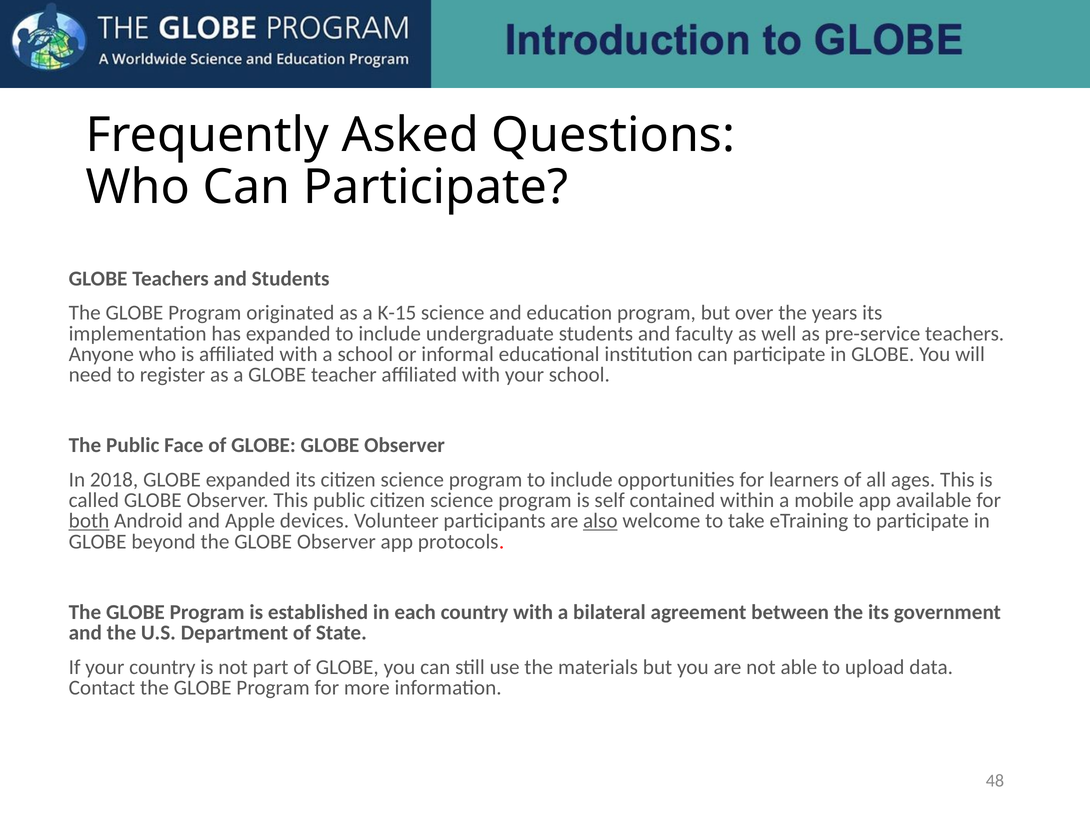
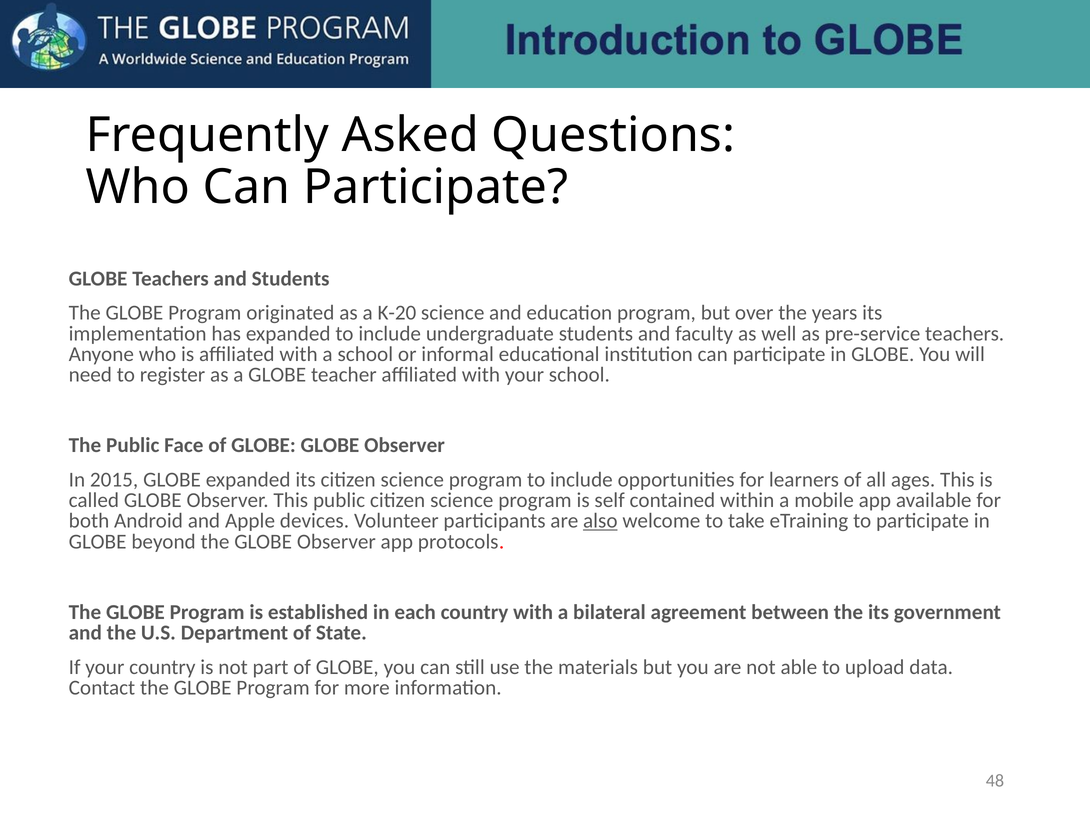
K-15: K-15 -> K-20
2018: 2018 -> 2015
both underline: present -> none
